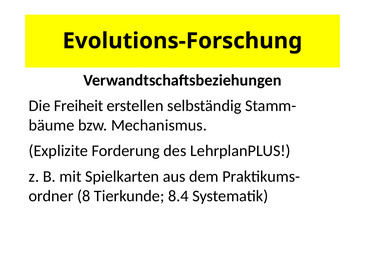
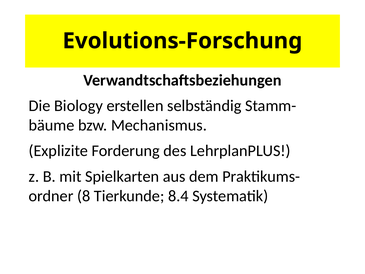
Freiheit: Freiheit -> Biology
